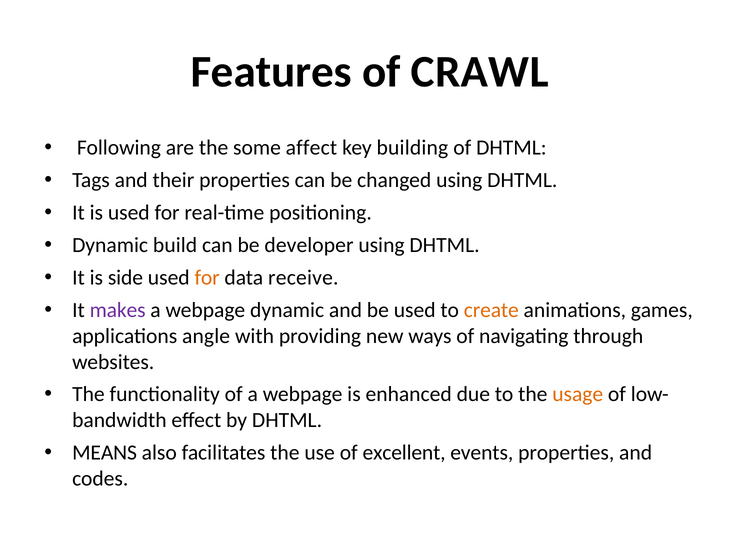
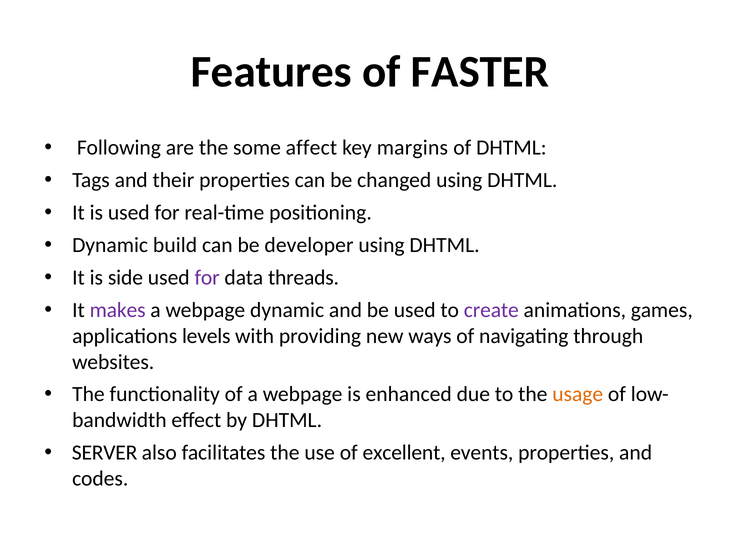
CRAWL: CRAWL -> FASTER
building: building -> margins
for at (207, 278) colour: orange -> purple
receive: receive -> threads
create colour: orange -> purple
angle: angle -> levels
MEANS: MEANS -> SERVER
